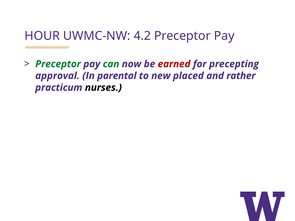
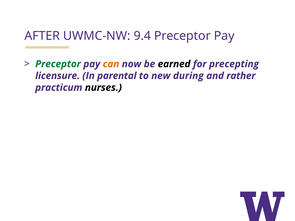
HOUR: HOUR -> AFTER
4.2: 4.2 -> 9.4
can colour: green -> orange
earned colour: red -> black
approval: approval -> licensure
placed: placed -> during
